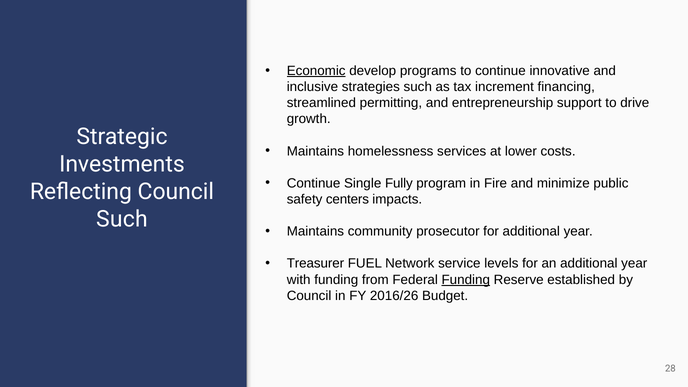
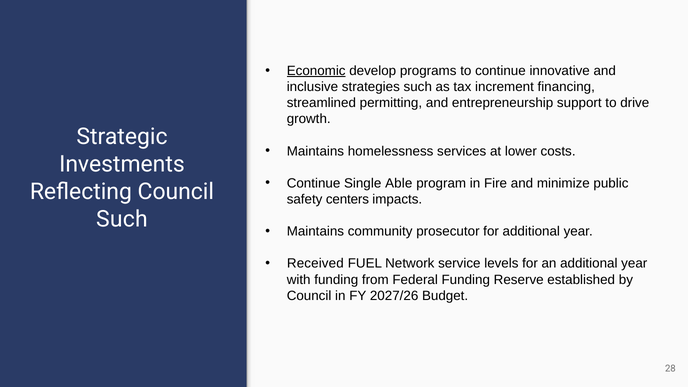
Fully: Fully -> Able
Treasurer: Treasurer -> Received
Funding at (466, 280) underline: present -> none
2016/26: 2016/26 -> 2027/26
